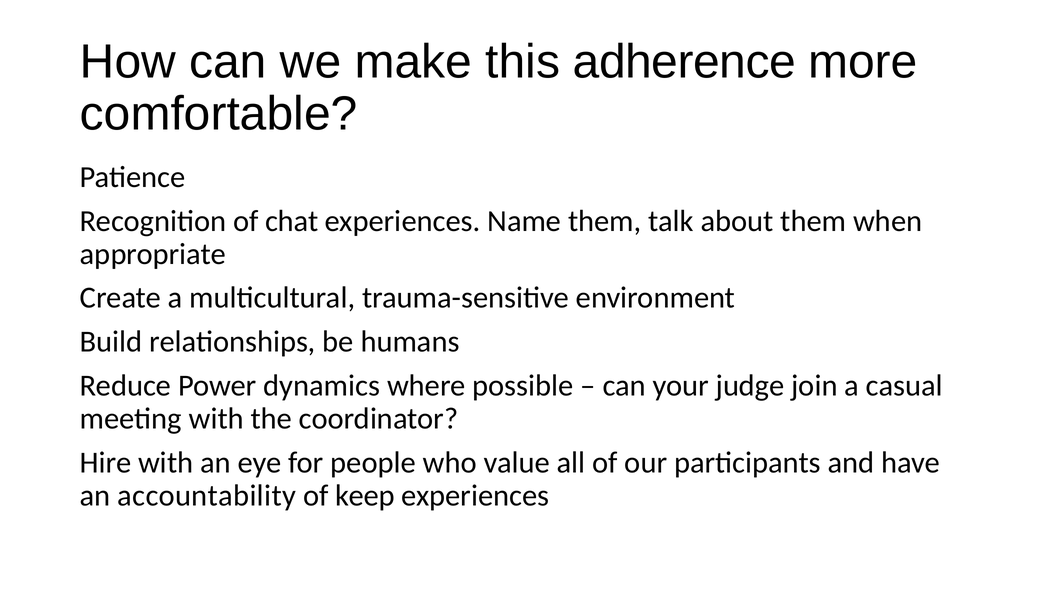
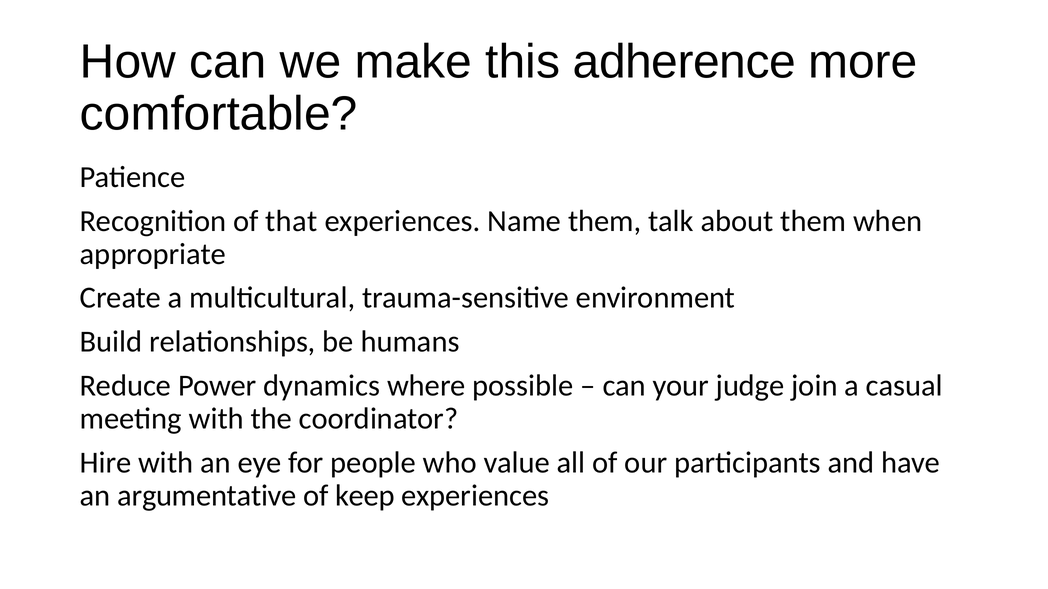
chat: chat -> that
accountability: accountability -> argumentative
